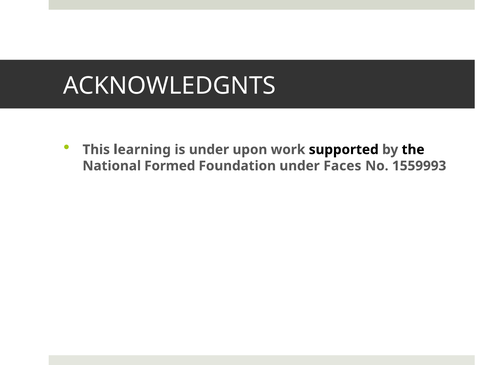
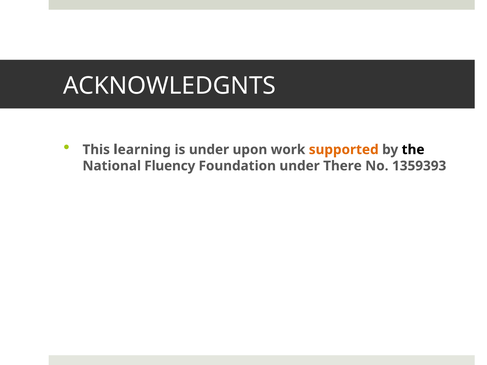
supported colour: black -> orange
Formed: Formed -> Fluency
Faces: Faces -> There
1559993: 1559993 -> 1359393
